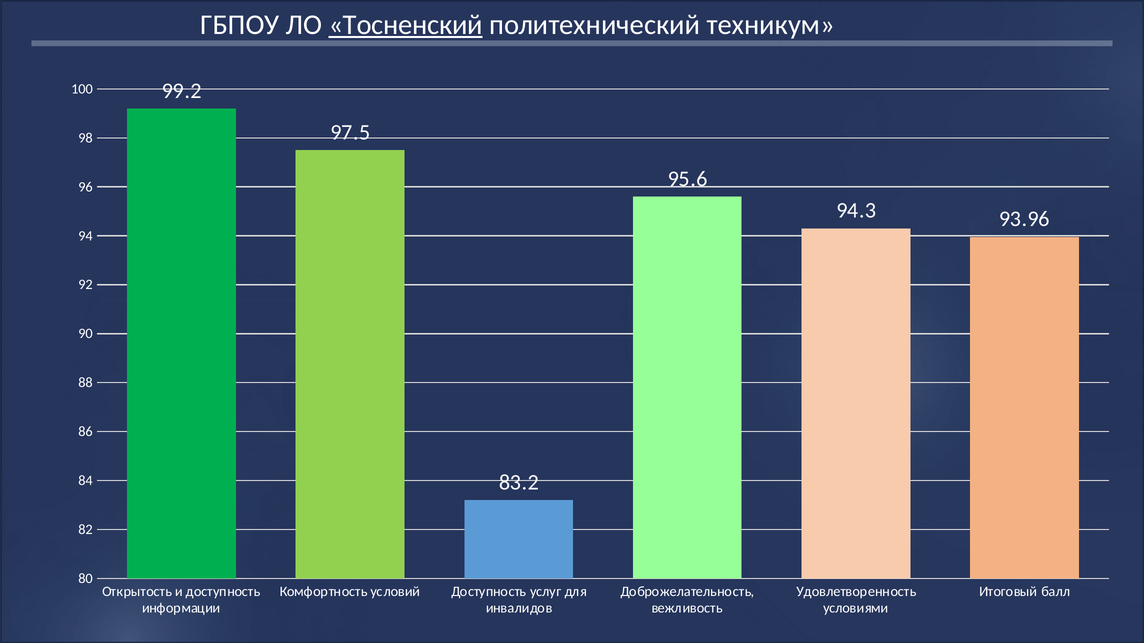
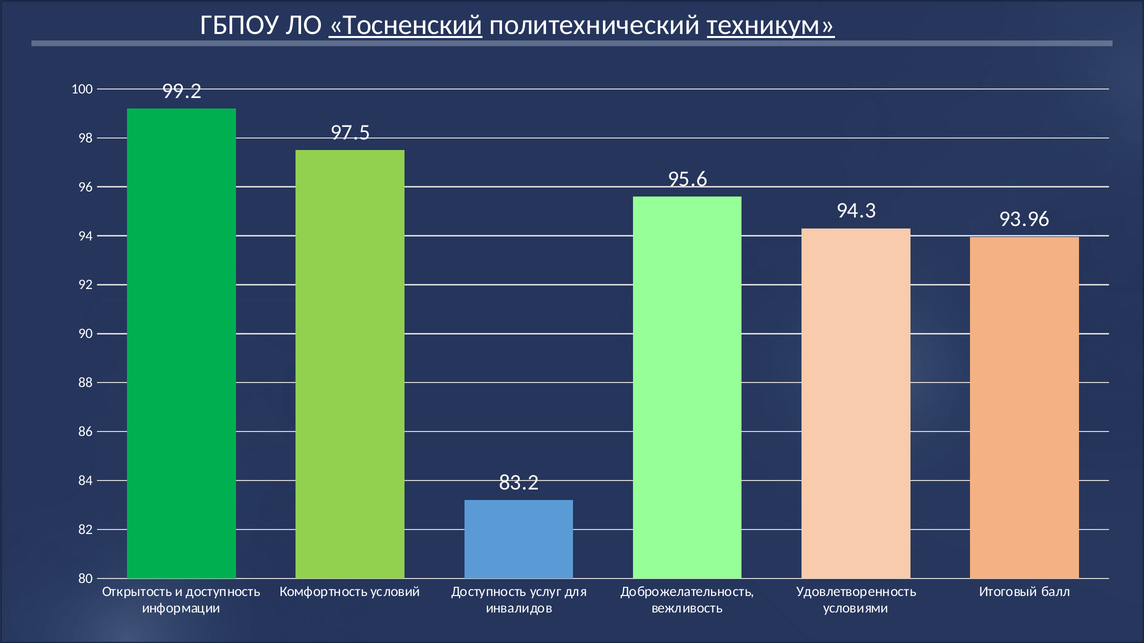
техникум underline: none -> present
